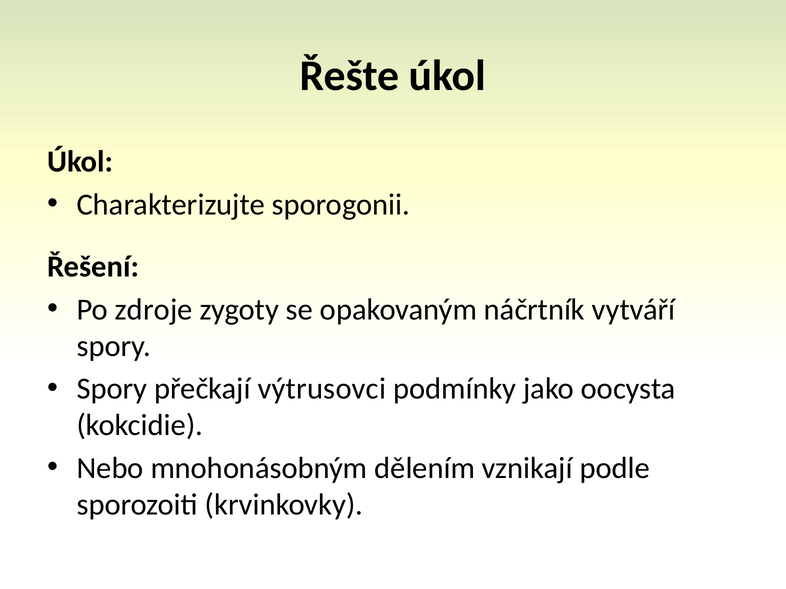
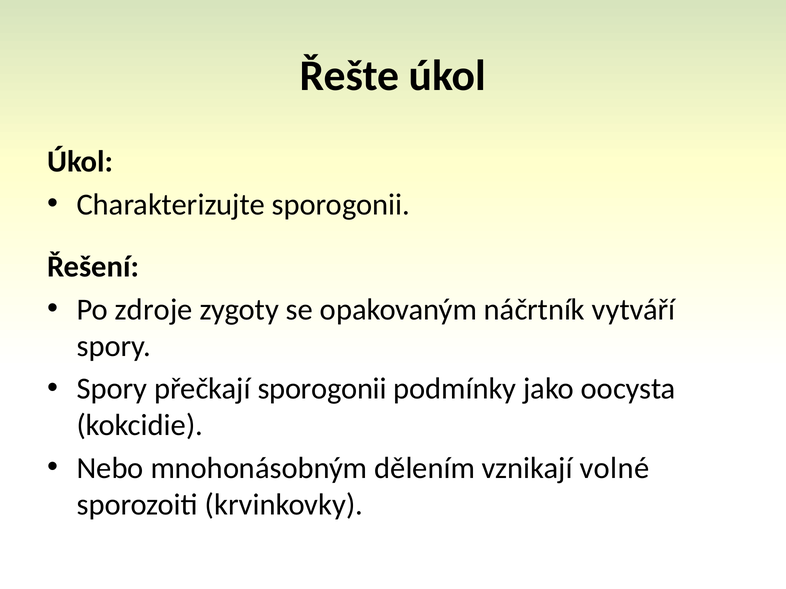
přečkají výtrusovci: výtrusovci -> sporogonii
podle: podle -> volné
